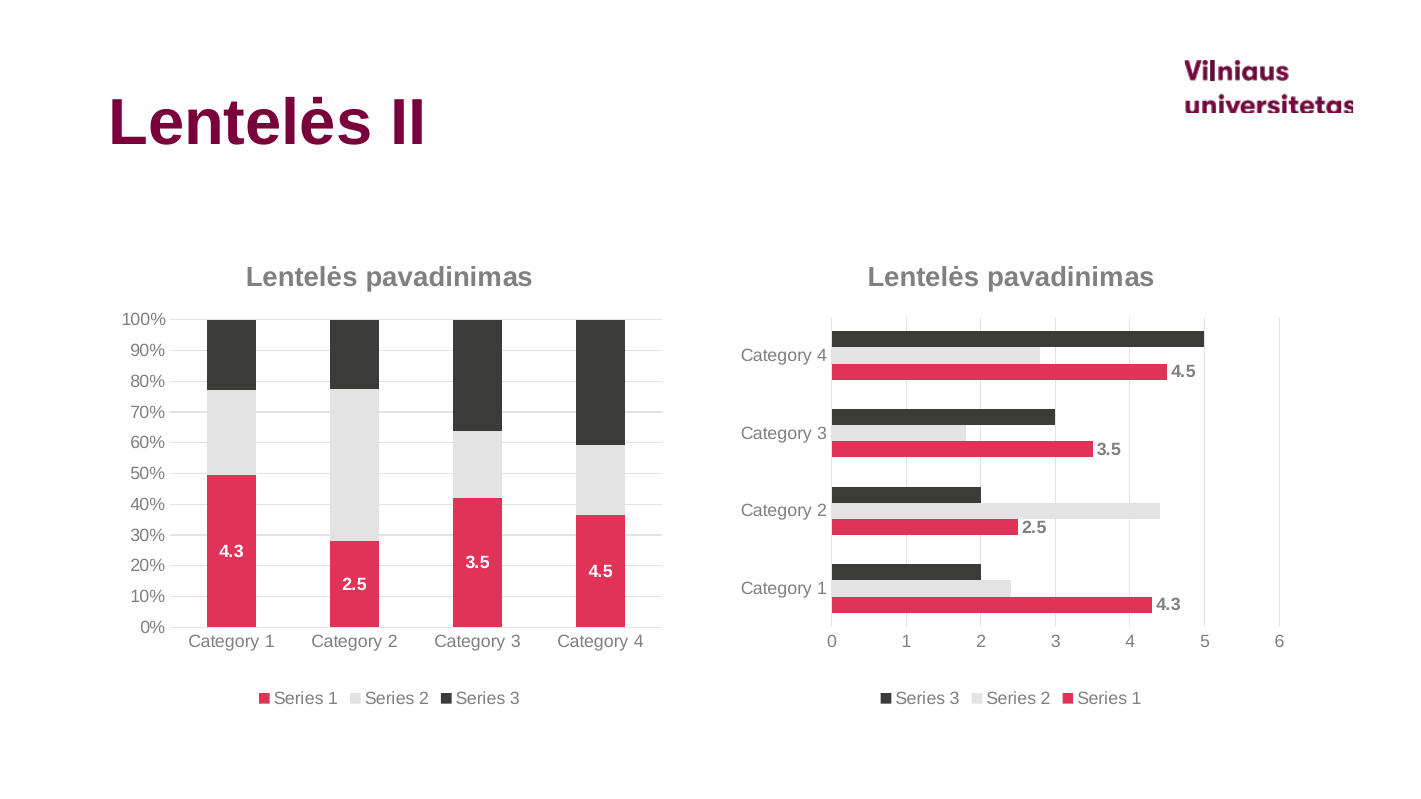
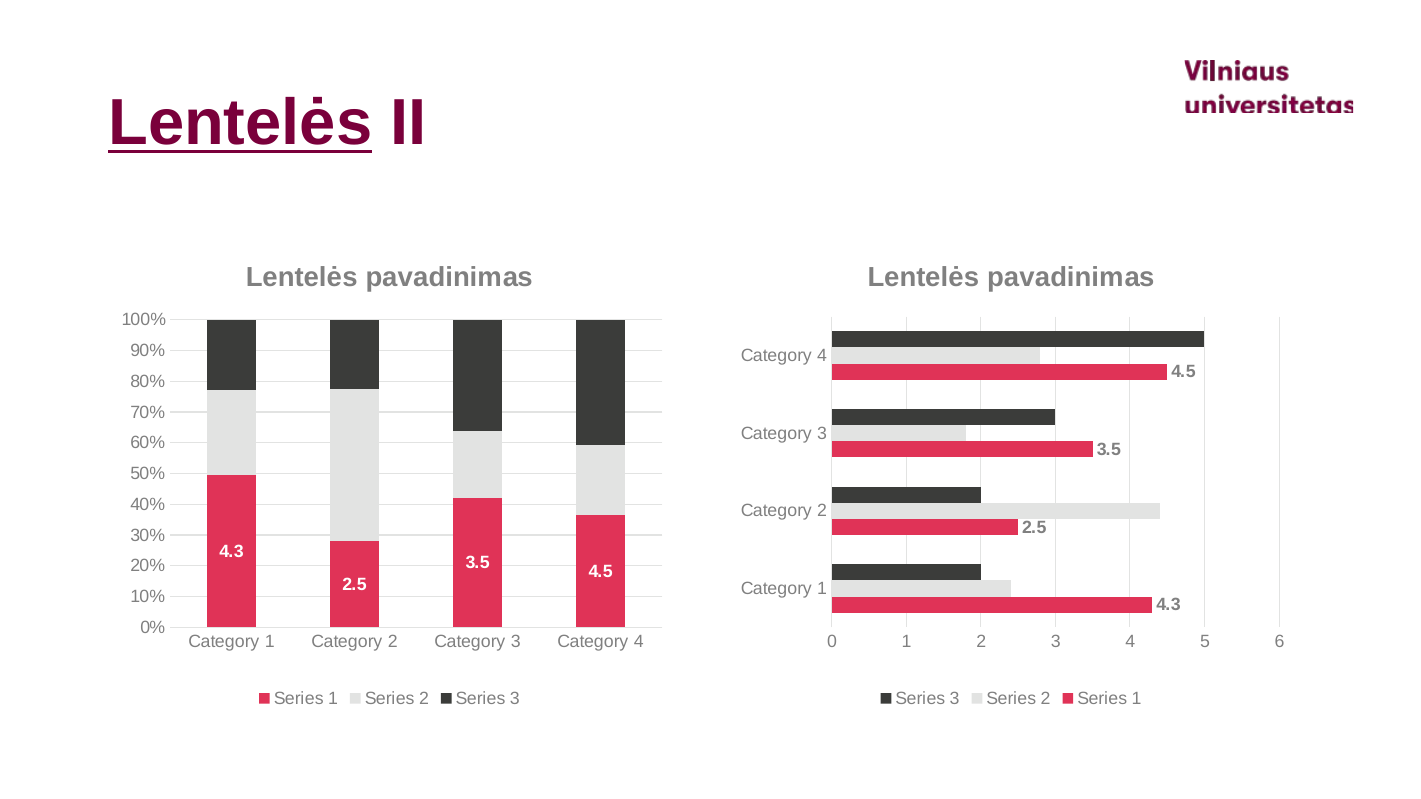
Lentelės at (240, 124) underline: none -> present
